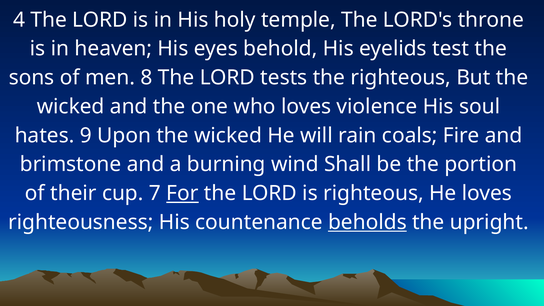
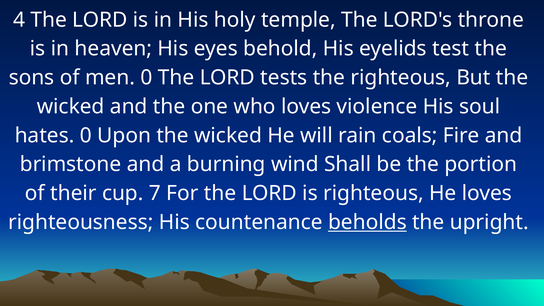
men 8: 8 -> 0
hates 9: 9 -> 0
For underline: present -> none
